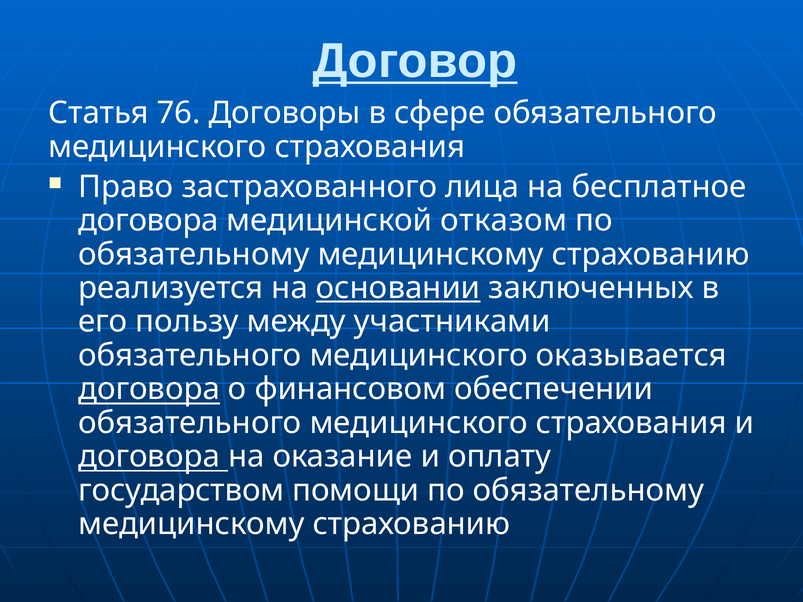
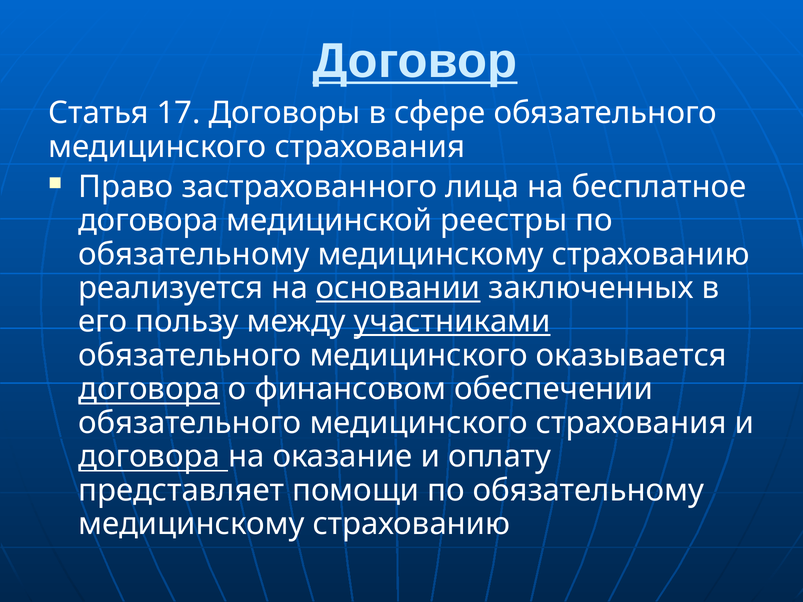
76: 76 -> 17
отказом: отказом -> реестры
участниками underline: none -> present
государством: государством -> представляет
